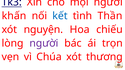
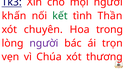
kết colour: blue -> green
nguyện: nguyện -> chuyên
chiếu: chiếu -> trong
